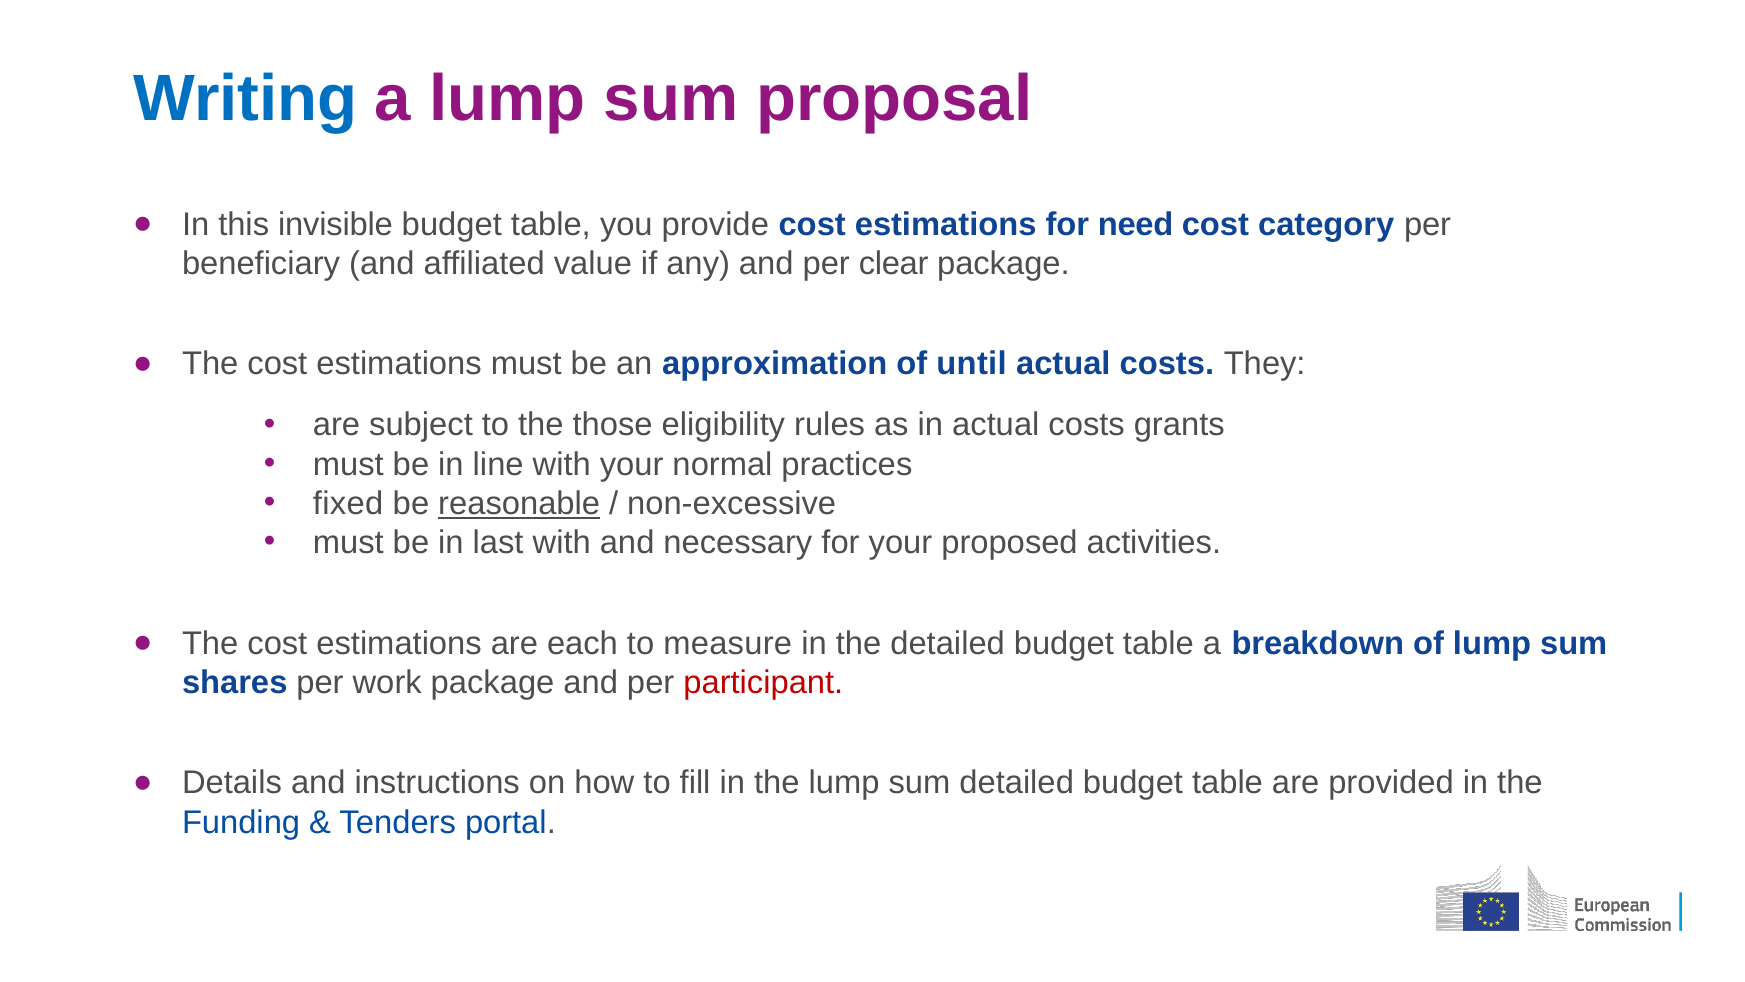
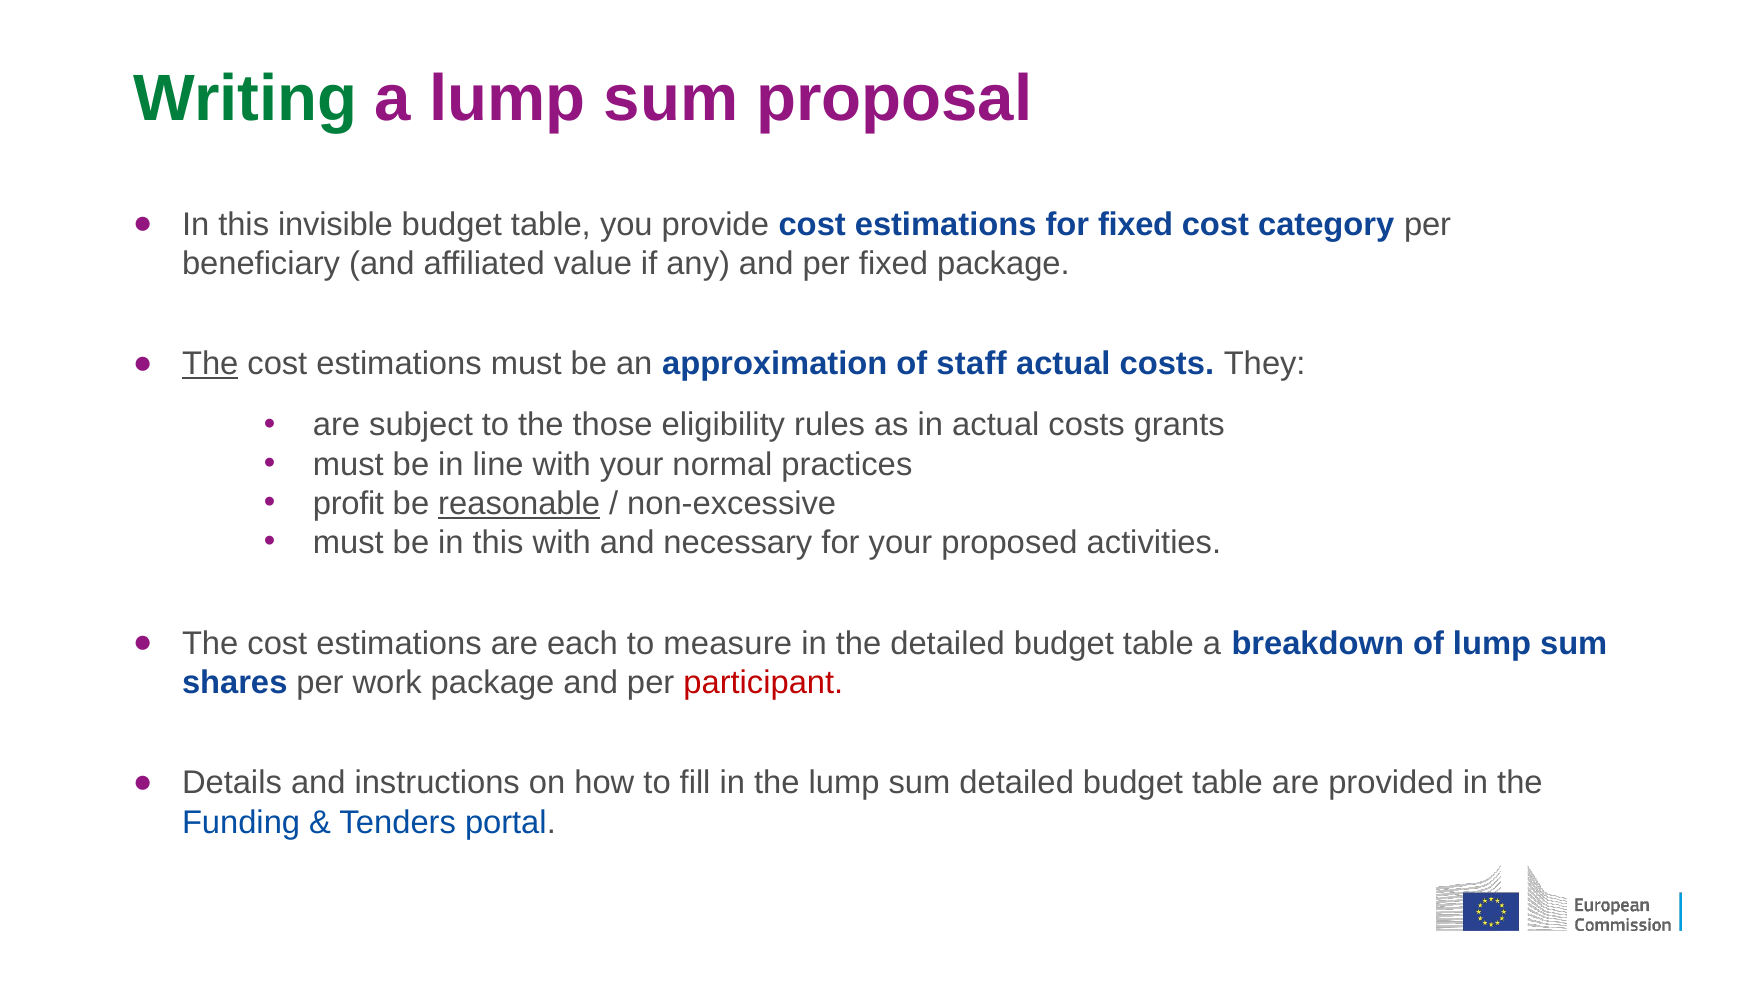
Writing colour: blue -> green
for need: need -> fixed
per clear: clear -> fixed
The at (210, 364) underline: none -> present
until: until -> staff
fixed: fixed -> profit
be in last: last -> this
